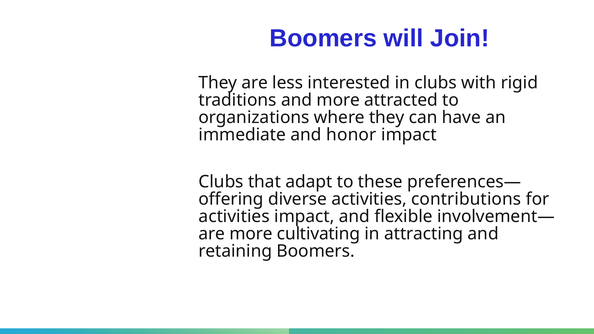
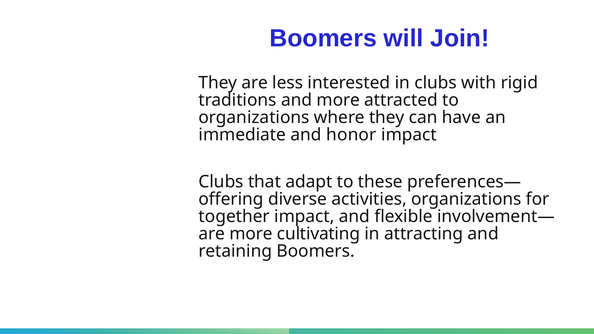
activities contributions: contributions -> organizations
activities at (234, 217): activities -> together
